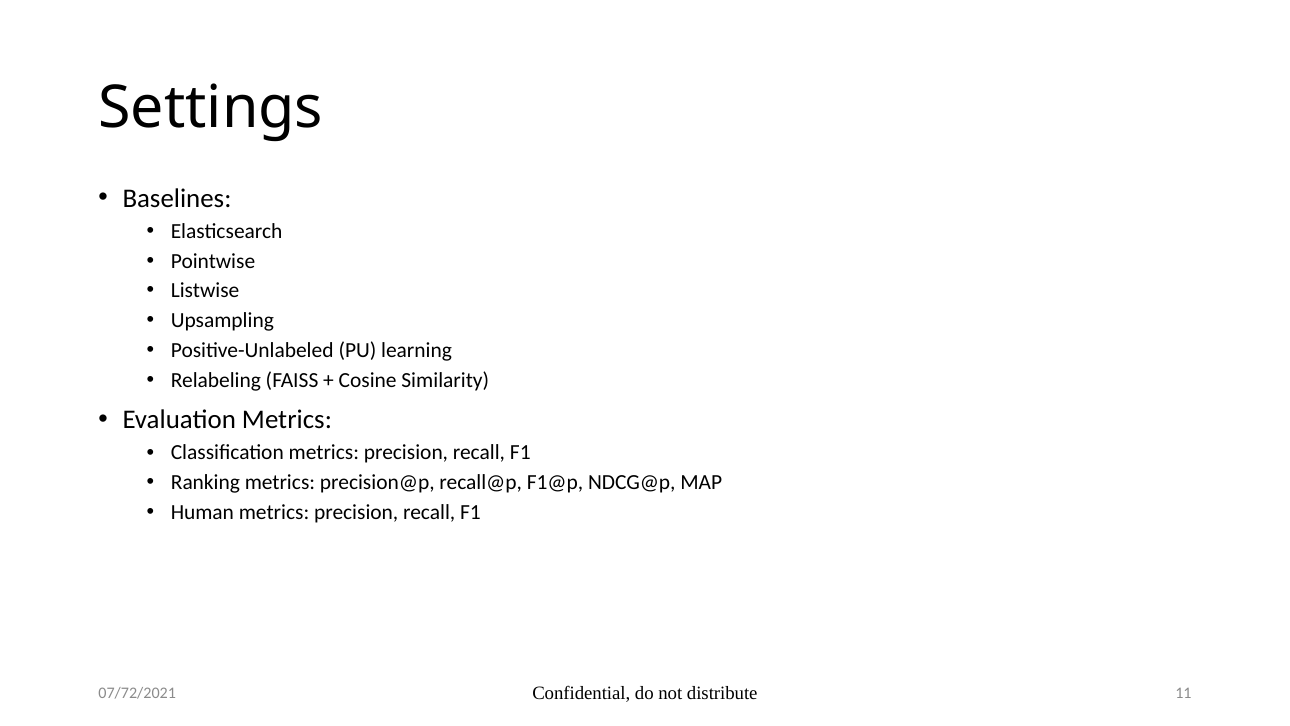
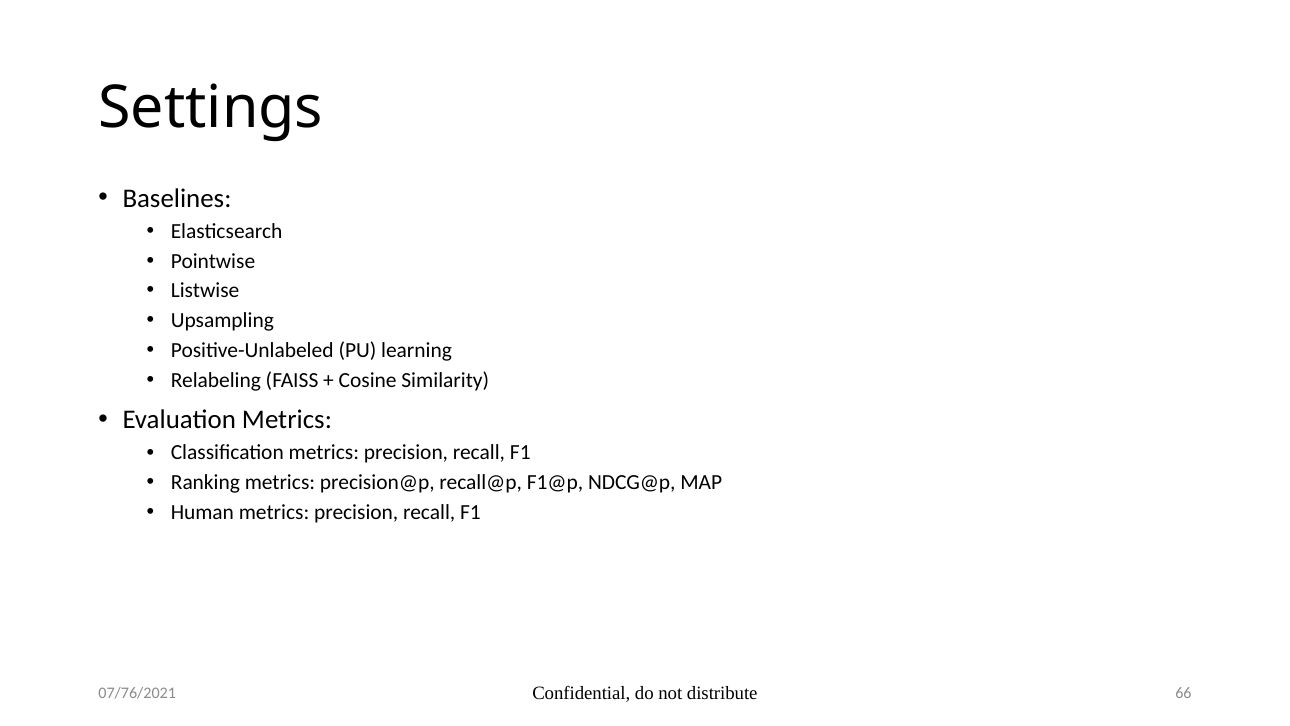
11: 11 -> 66
07/72/2021: 07/72/2021 -> 07/76/2021
